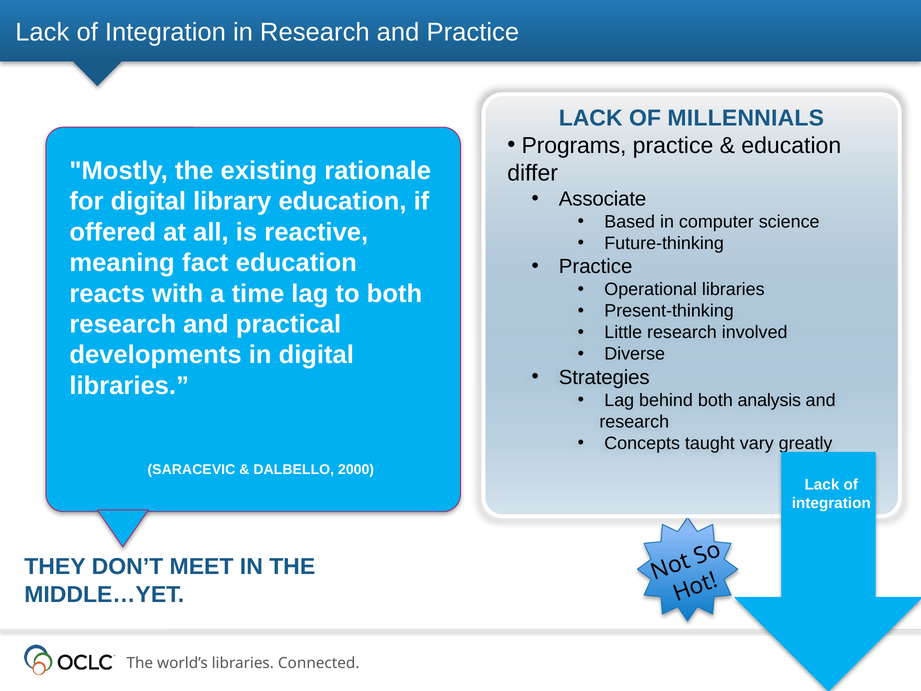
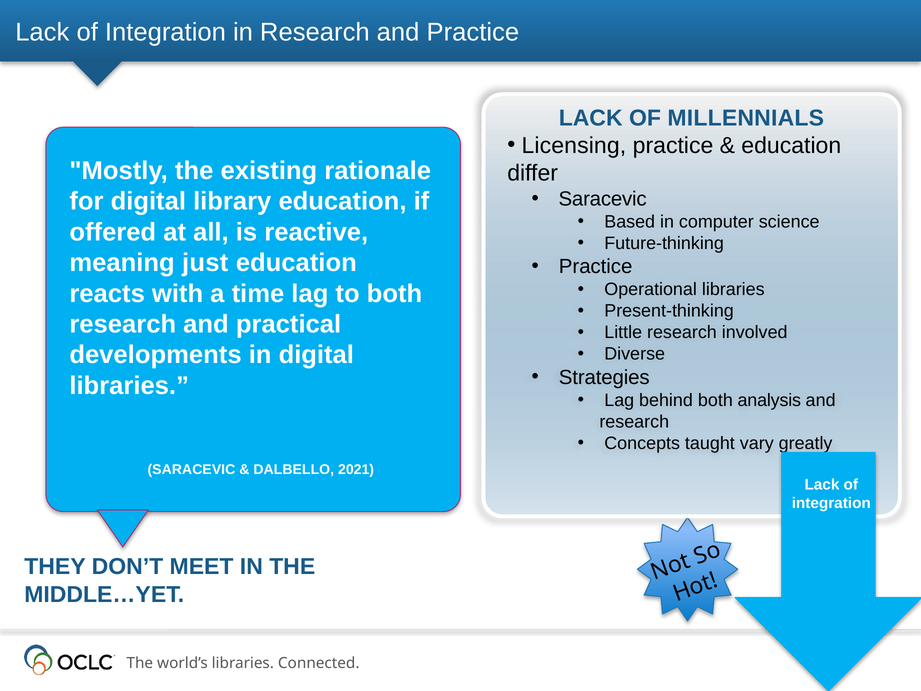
Programs: Programs -> Licensing
Associate at (603, 199): Associate -> Saracevic
fact: fact -> just
2000: 2000 -> 2021
